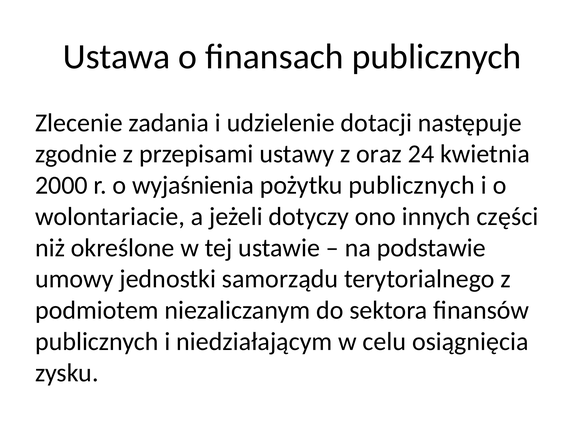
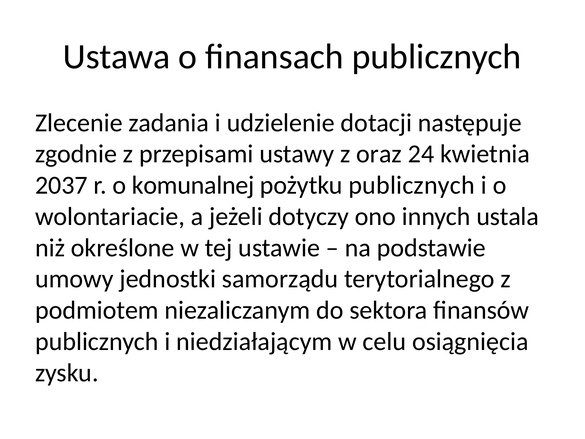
2000: 2000 -> 2037
wyjaśnienia: wyjaśnienia -> komunalnej
części: części -> ustala
